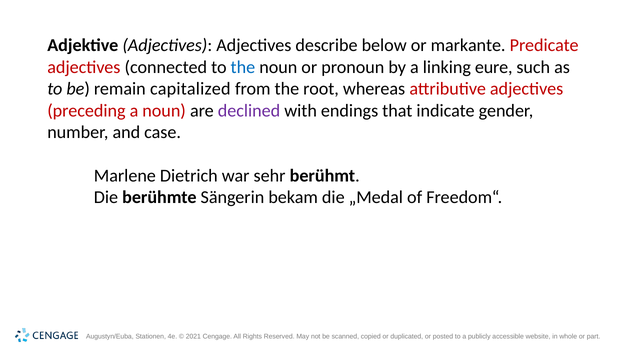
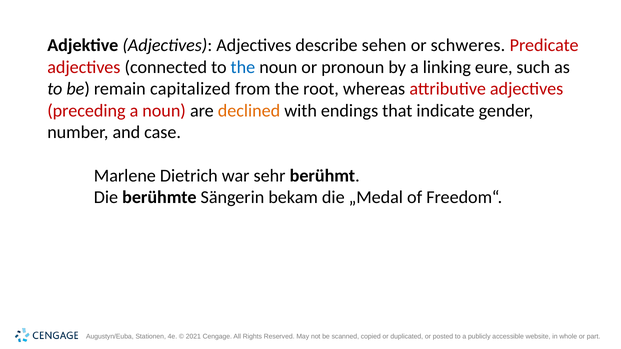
below: below -> sehen
markante: markante -> schweres
declined colour: purple -> orange
